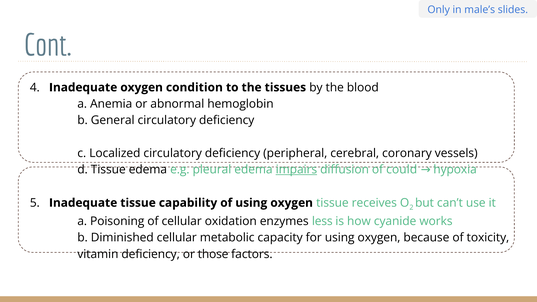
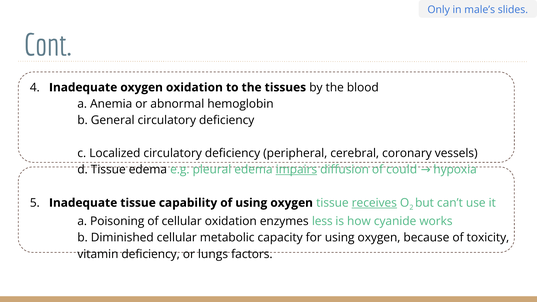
oxygen condition: condition -> oxidation
receives underline: none -> present
those: those -> lungs
